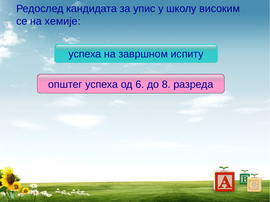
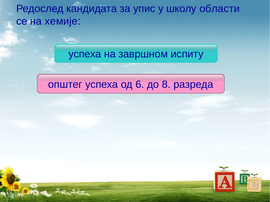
високим: високим -> области
